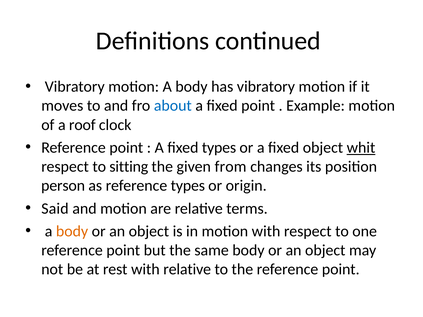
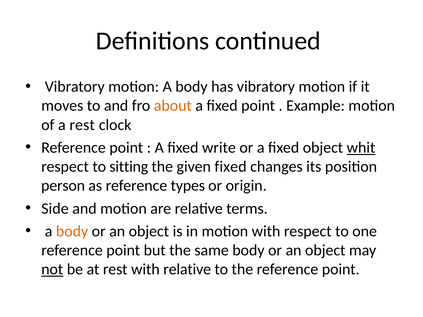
about colour: blue -> orange
a roof: roof -> rest
fixed types: types -> write
given from: from -> fixed
Said: Said -> Side
not underline: none -> present
